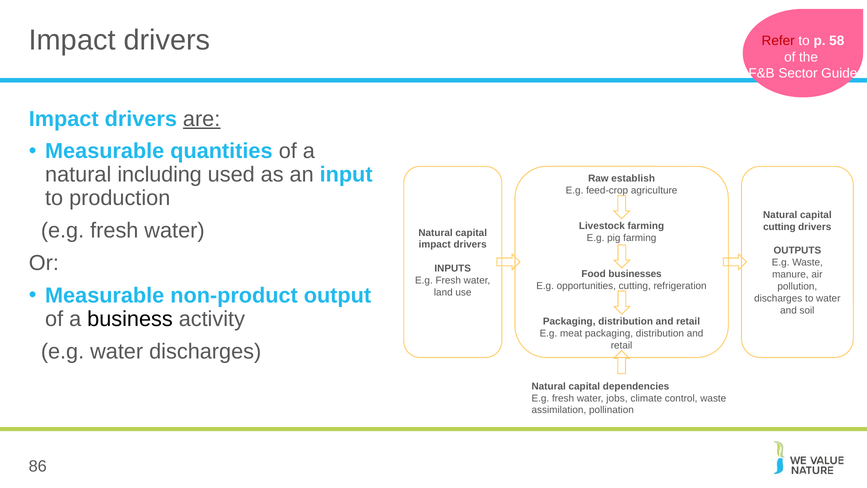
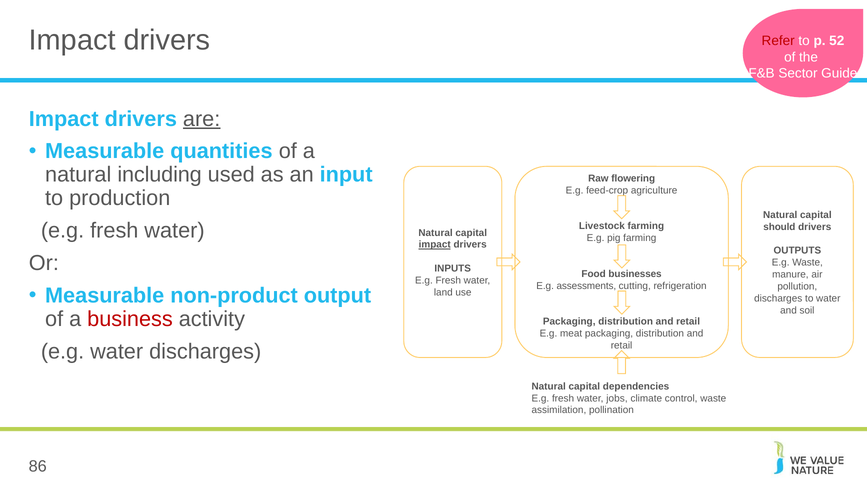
58: 58 -> 52
establish: establish -> flowering
cutting at (779, 227): cutting -> should
impact at (435, 245) underline: none -> present
opportunities: opportunities -> assessments
business colour: black -> red
